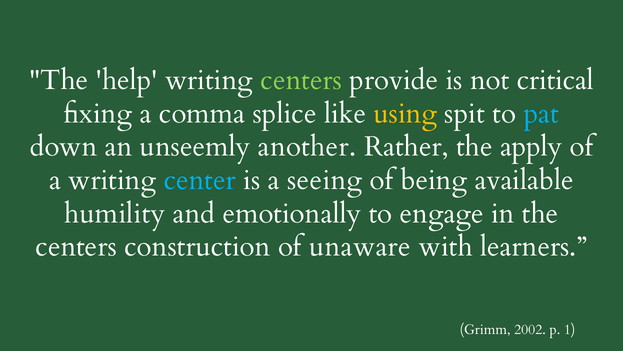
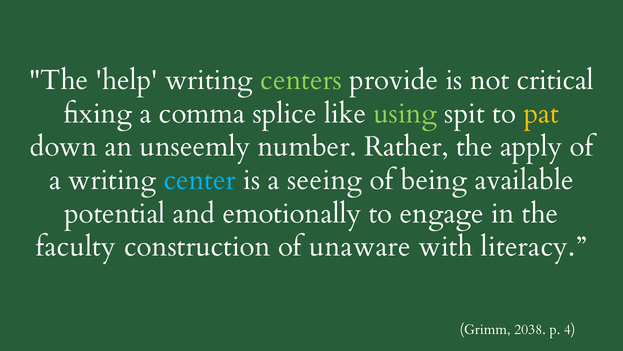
using colour: yellow -> light green
pat colour: light blue -> yellow
another: another -> number
humility: humility -> potential
centers at (76, 246): centers -> faculty
learners: learners -> literacy
2002: 2002 -> 2038
1: 1 -> 4
